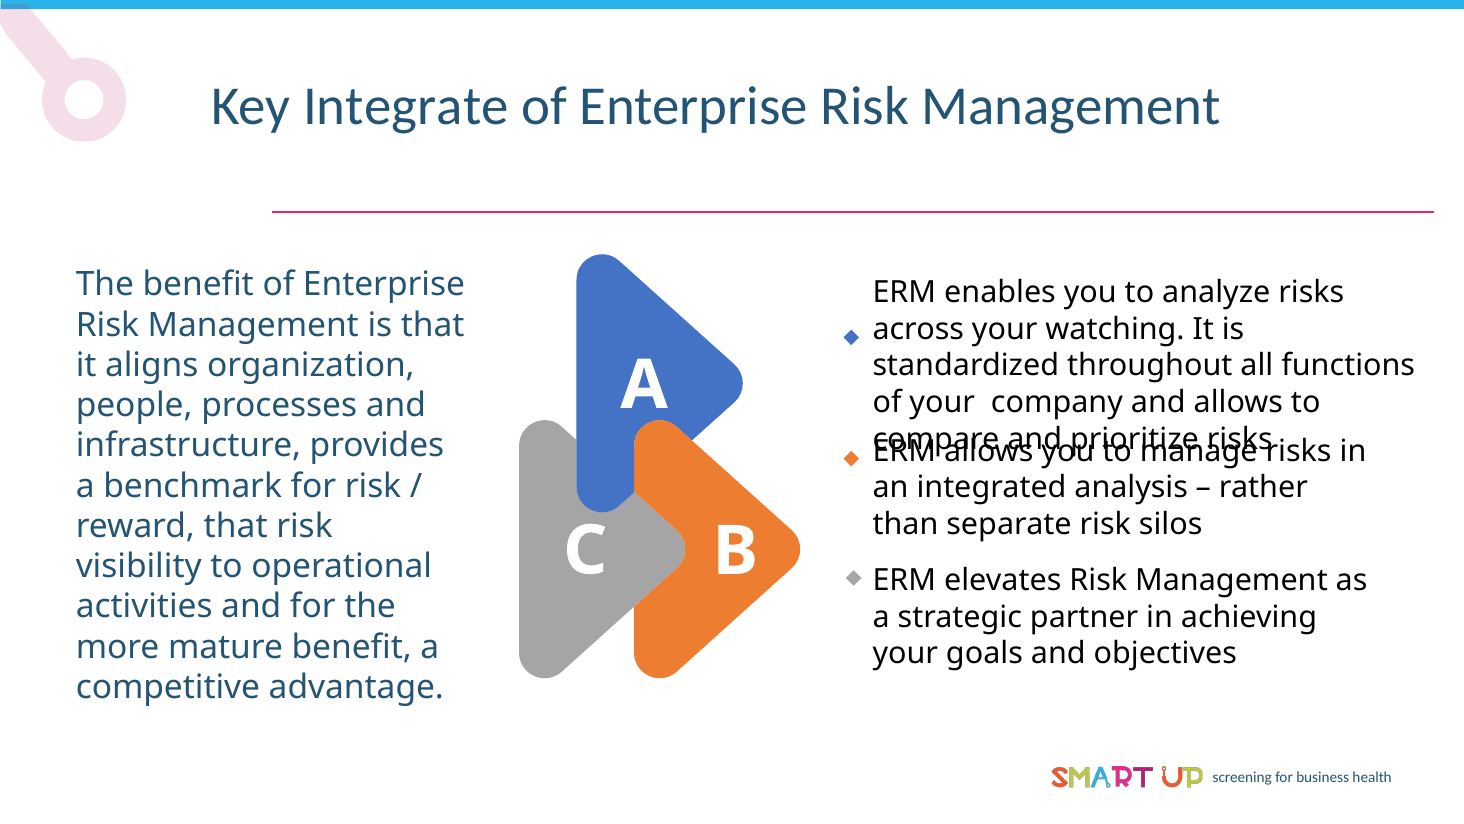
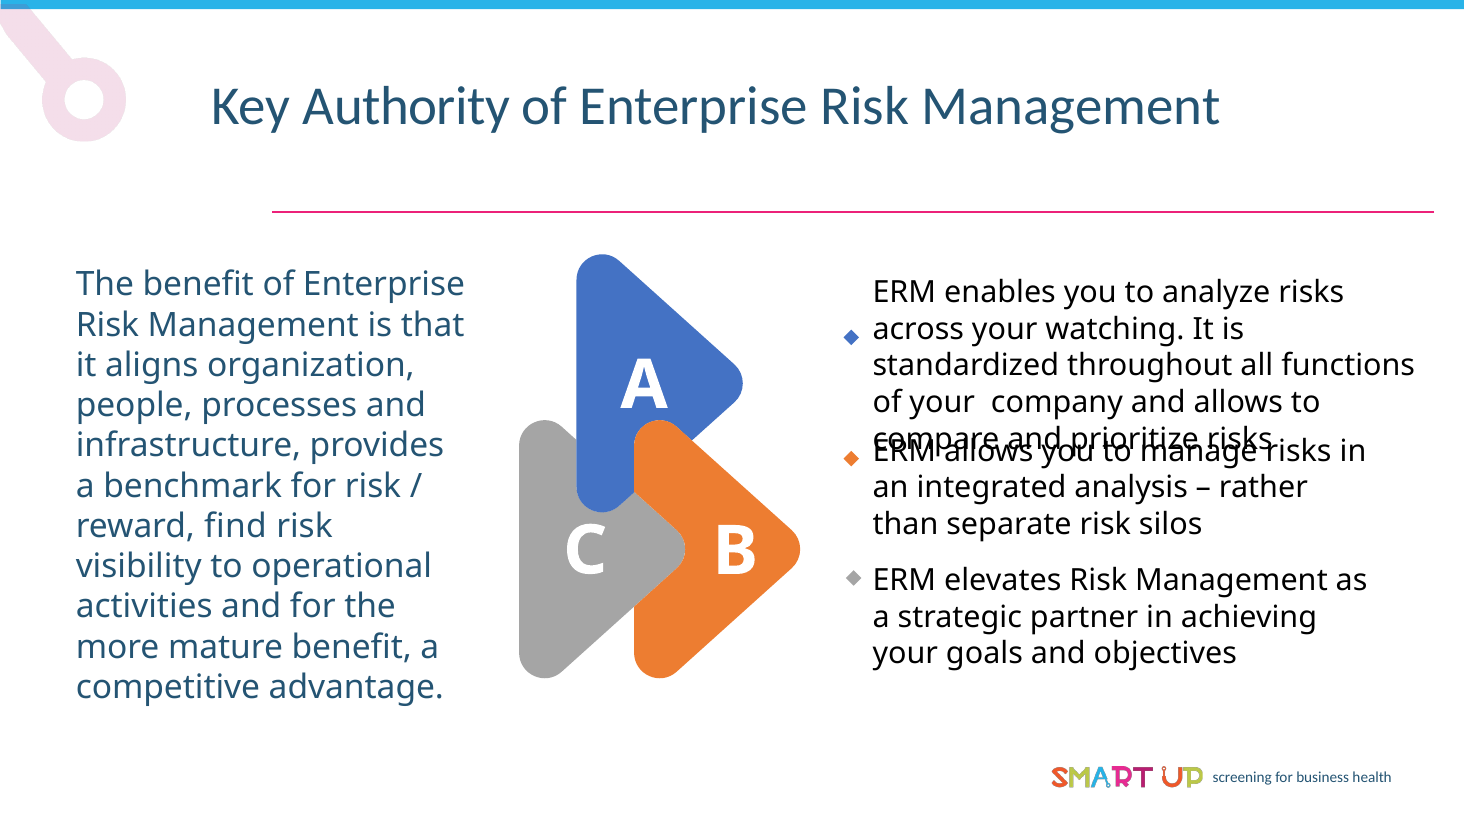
Integrate: Integrate -> Authority
reward that: that -> find
